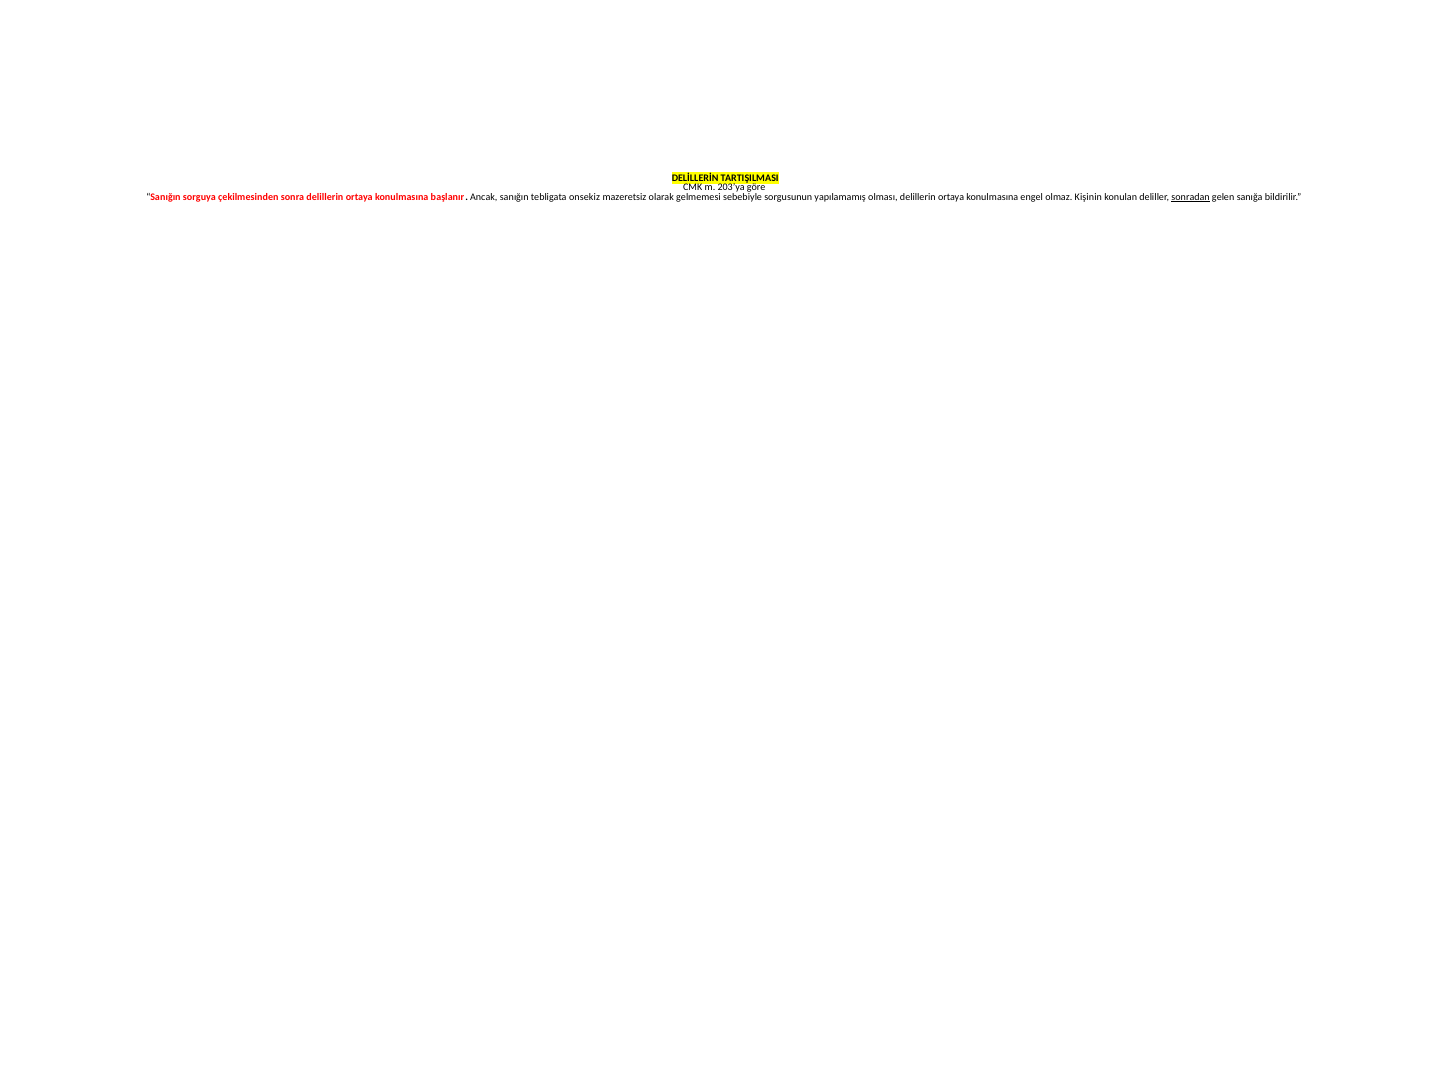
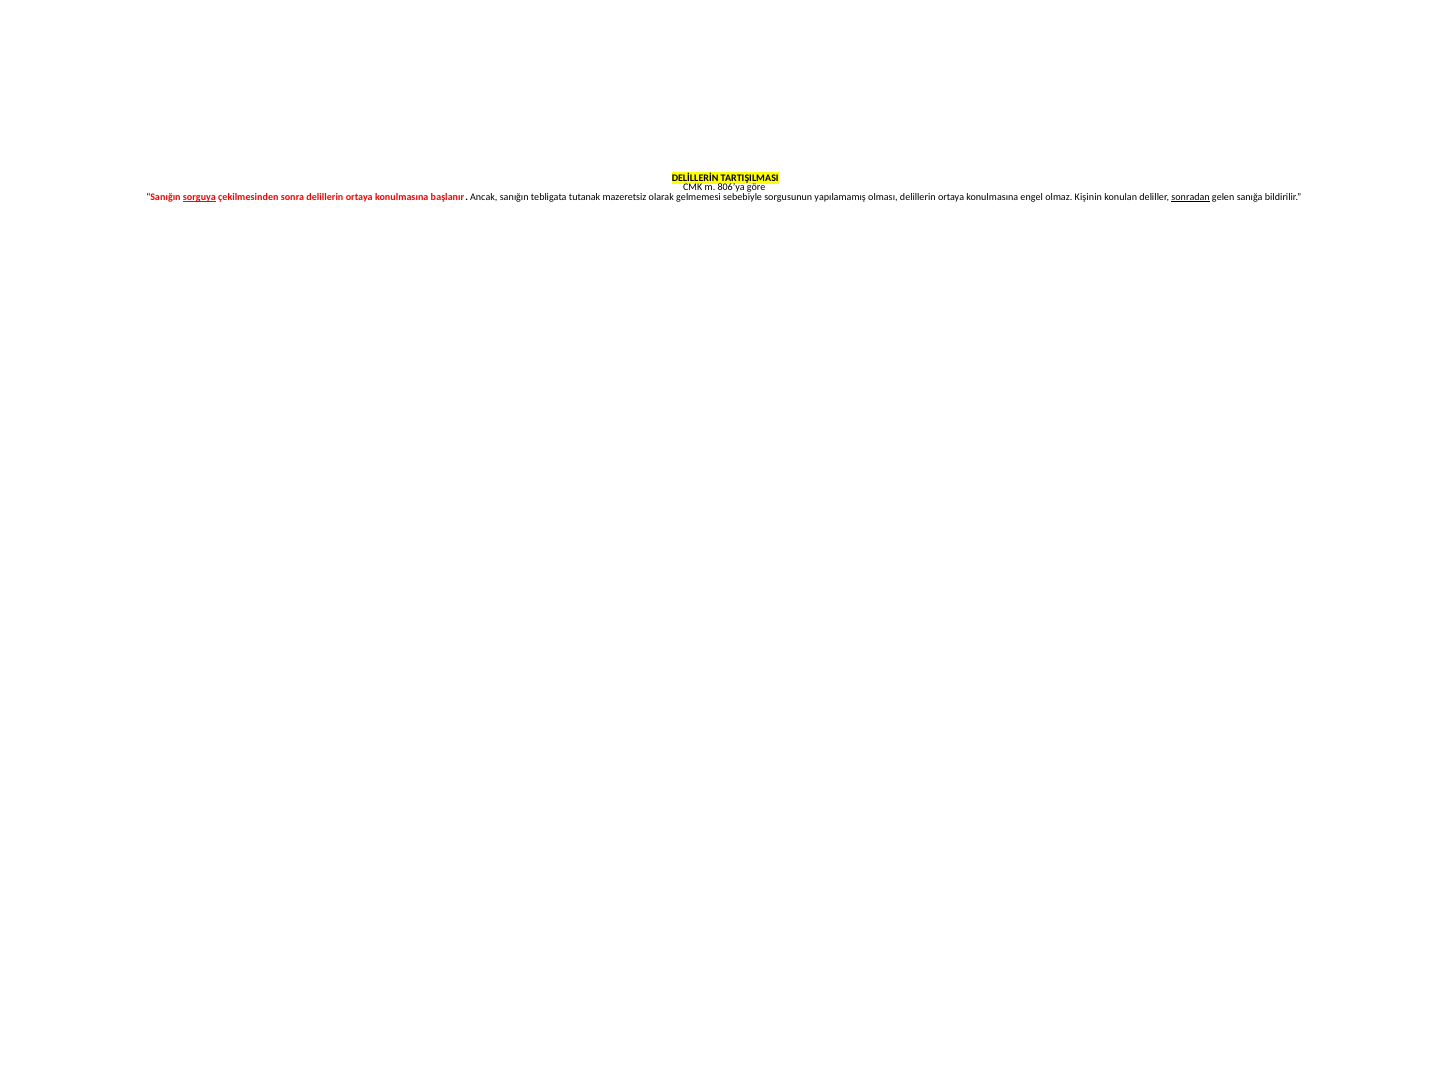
203’ya: 203’ya -> 806’ya
sorguya underline: none -> present
onsekiz: onsekiz -> tutanak
